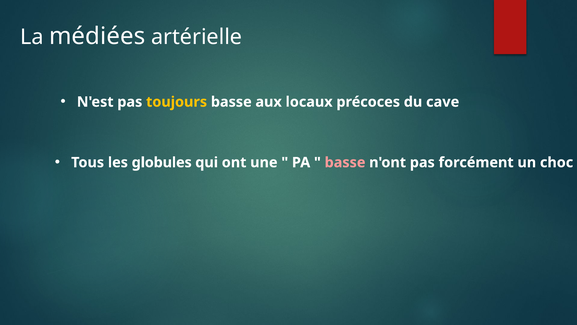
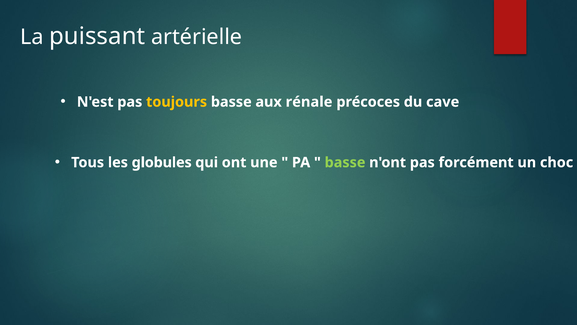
médiées: médiées -> puissant
locaux: locaux -> rénale
basse at (345, 162) colour: pink -> light green
